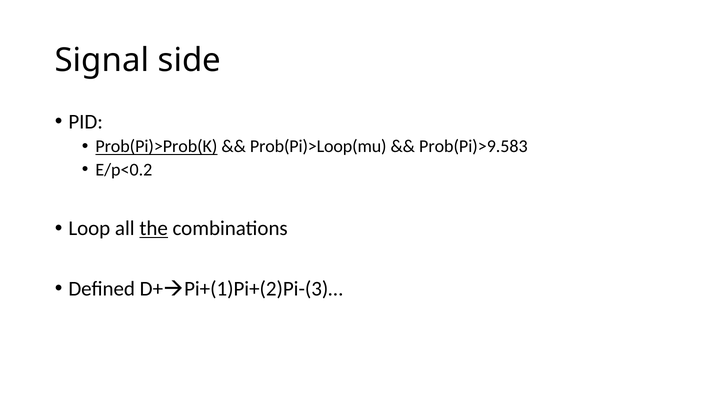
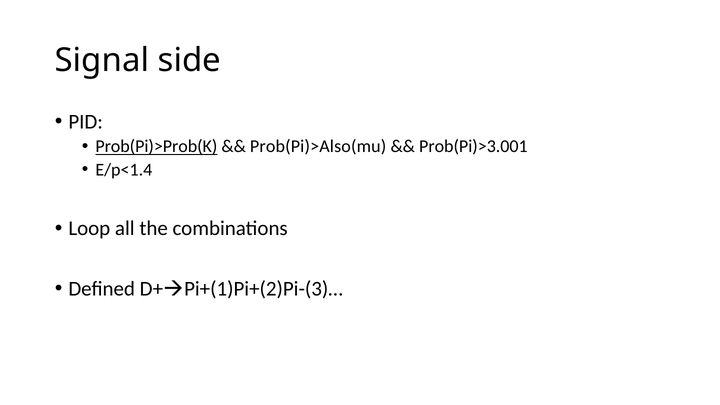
Prob(Pi)>Loop(mu: Prob(Pi)>Loop(mu -> Prob(Pi)>Also(mu
Prob(Pi)>9.583: Prob(Pi)>9.583 -> Prob(Pi)>3.001
E/p<0.2: E/p<0.2 -> E/p<1.4
the underline: present -> none
